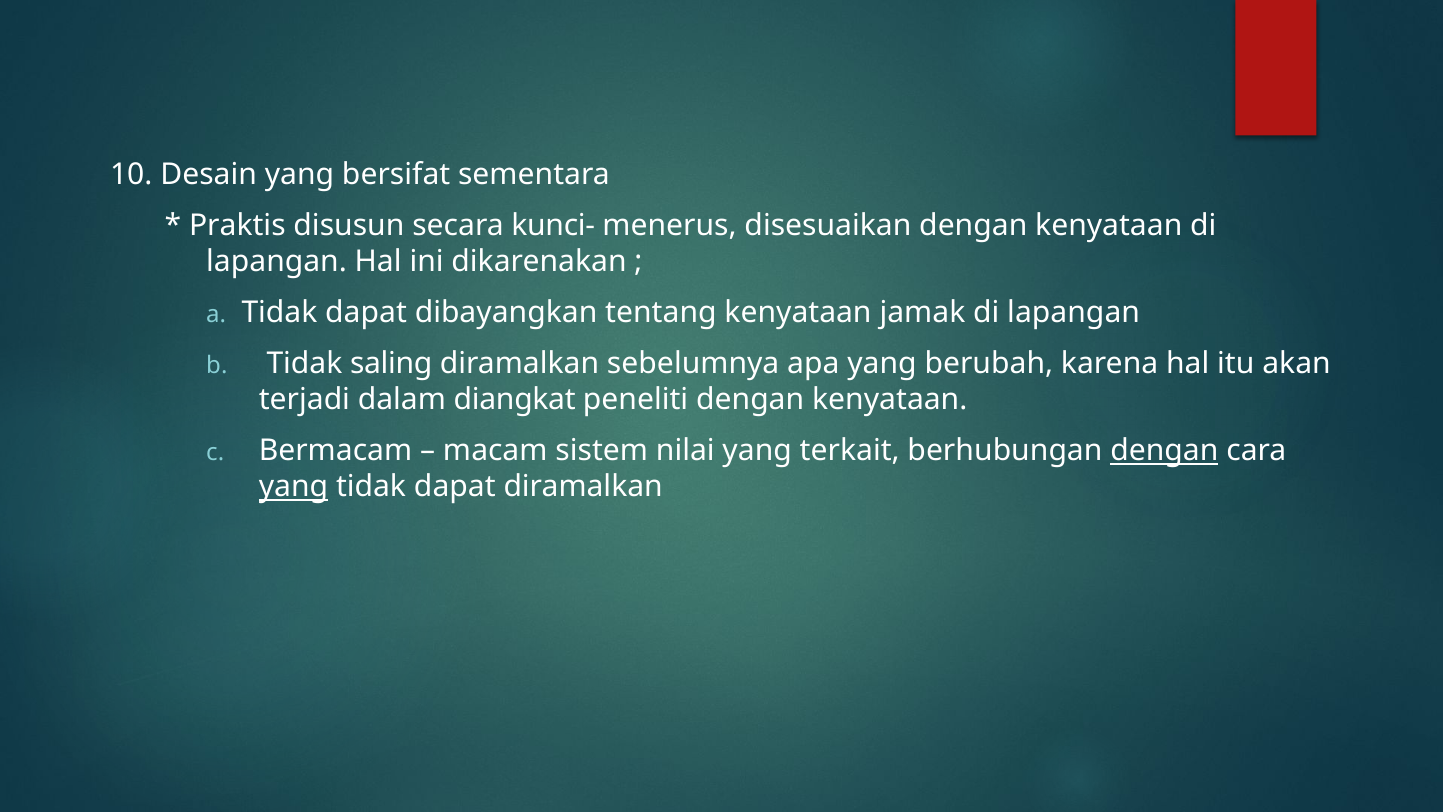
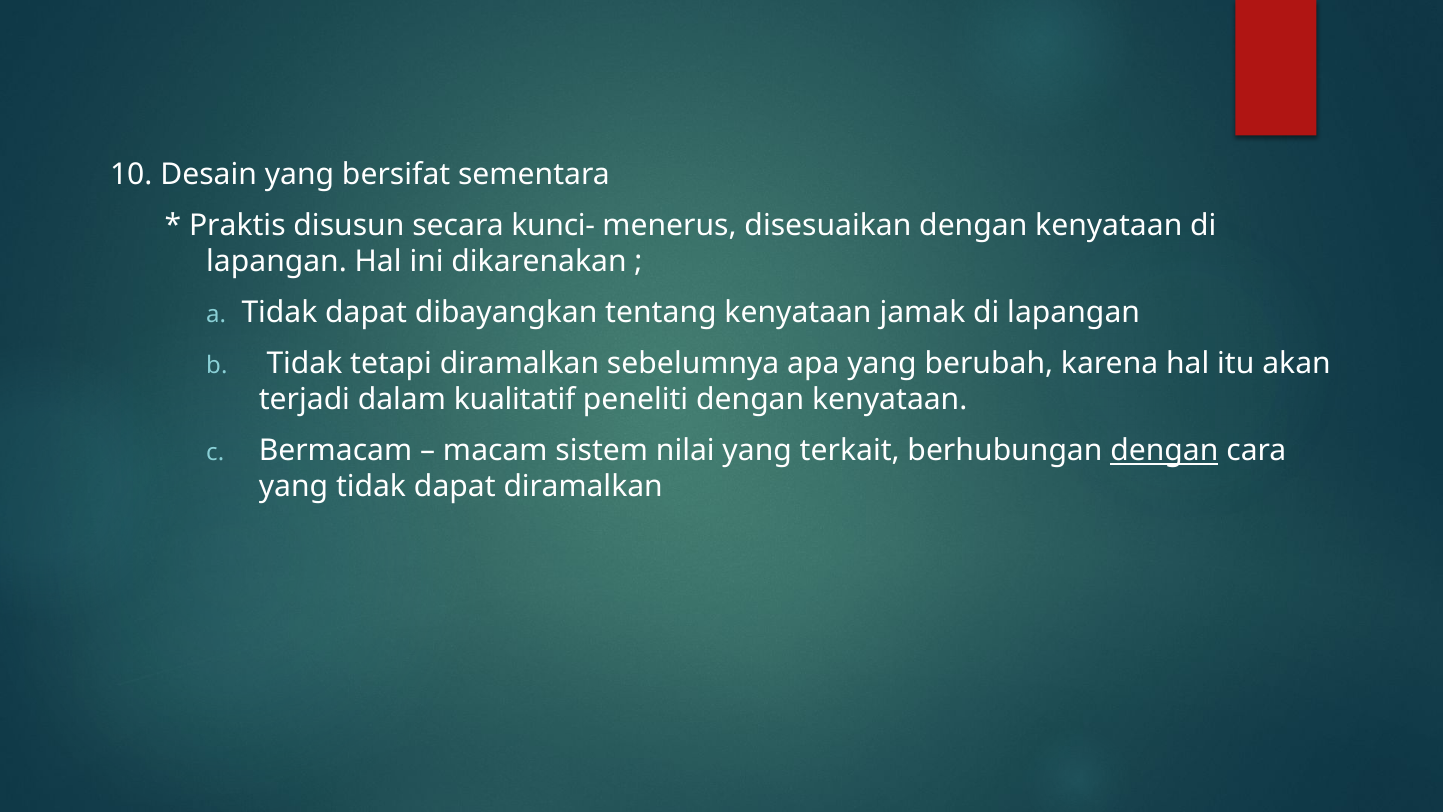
saling: saling -> tetapi
diangkat: diangkat -> kualitatif
yang at (294, 487) underline: present -> none
